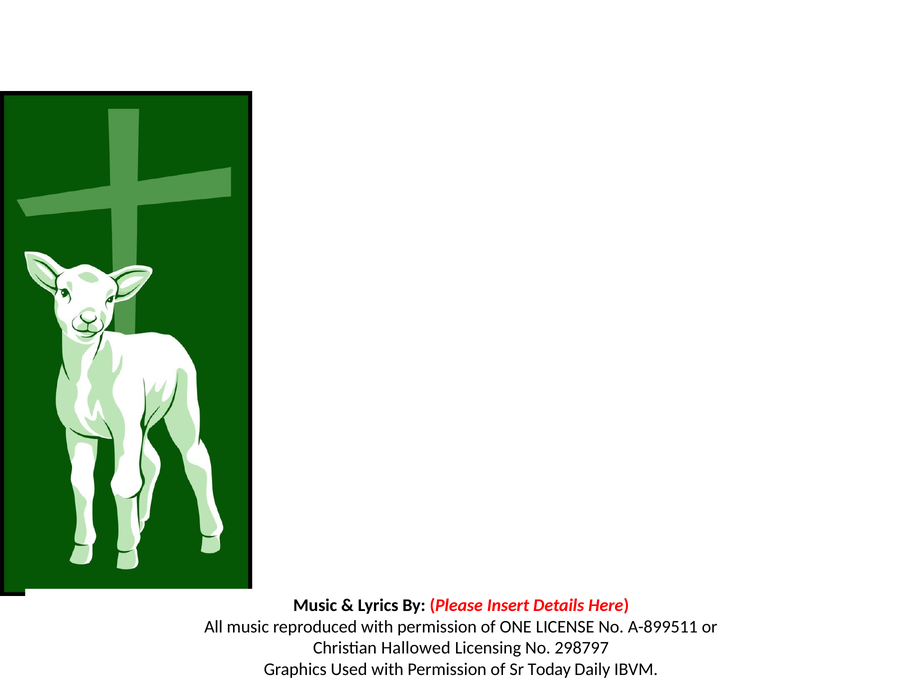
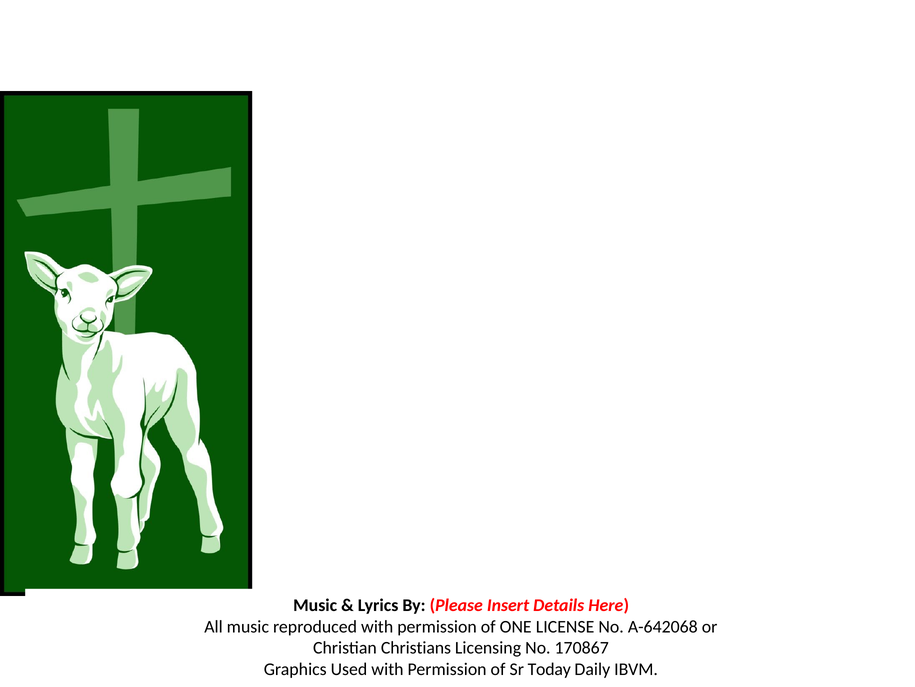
A-899511: A-899511 -> A-642068
Hallowed: Hallowed -> Christians
298797: 298797 -> 170867
